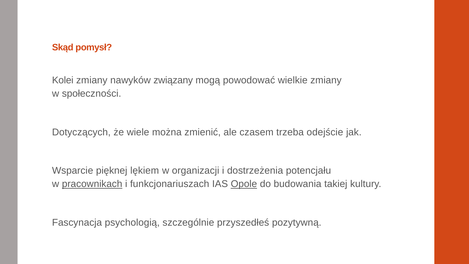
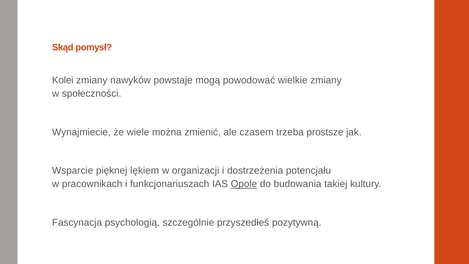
związany: związany -> powstaje
Dotyczących: Dotyczących -> Wynajmiecie
odejście: odejście -> prostsze
pracownikach underline: present -> none
